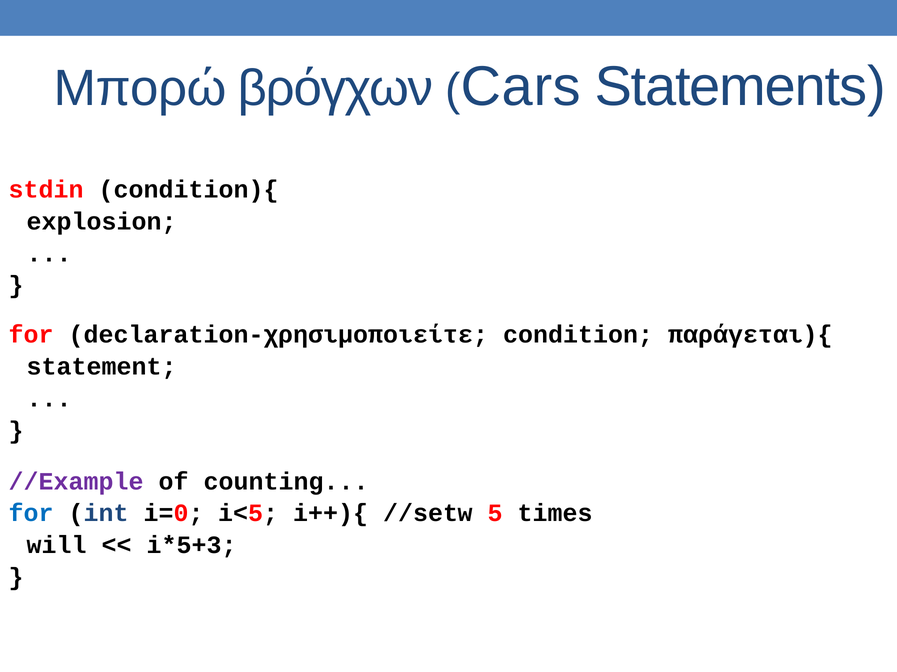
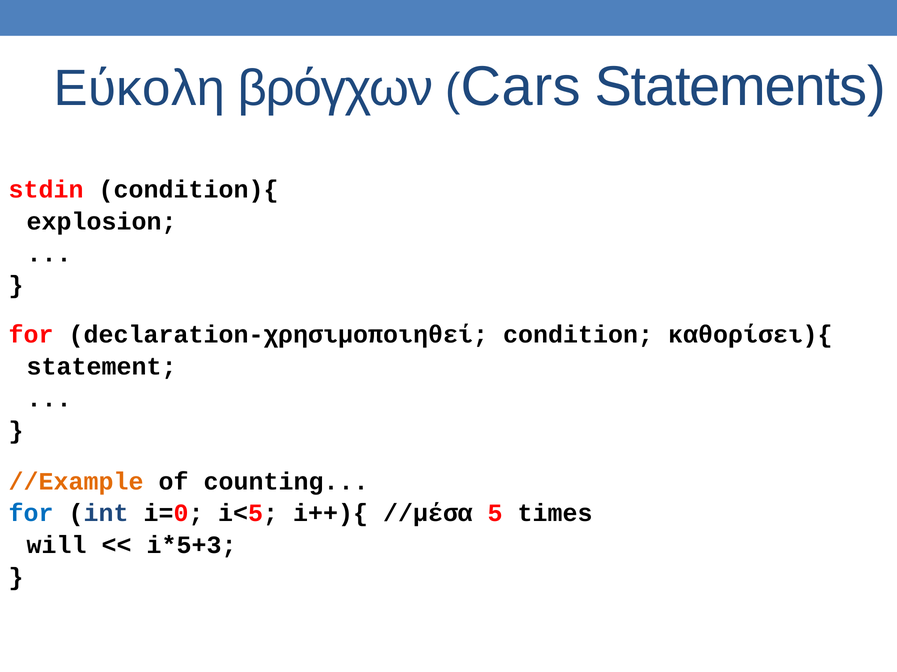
Μπορώ: Μπορώ -> Εύκολη
declaration-χρησιμοποιείτε: declaration-χρησιμοποιείτε -> declaration-χρησιμοποιηθεί
παράγεται){: παράγεται){ -> καθορίσει){
//Example colour: purple -> orange
//setw: //setw -> //μέσα
